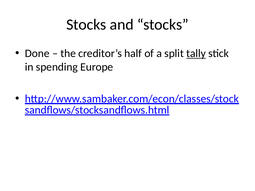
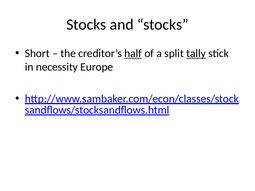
Done: Done -> Short
half underline: none -> present
spending: spending -> necessity
